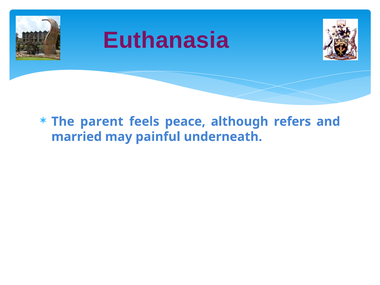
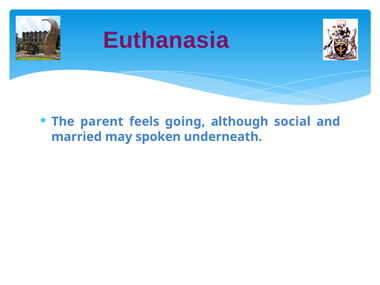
peace: peace -> going
refers: refers -> social
painful: painful -> spoken
